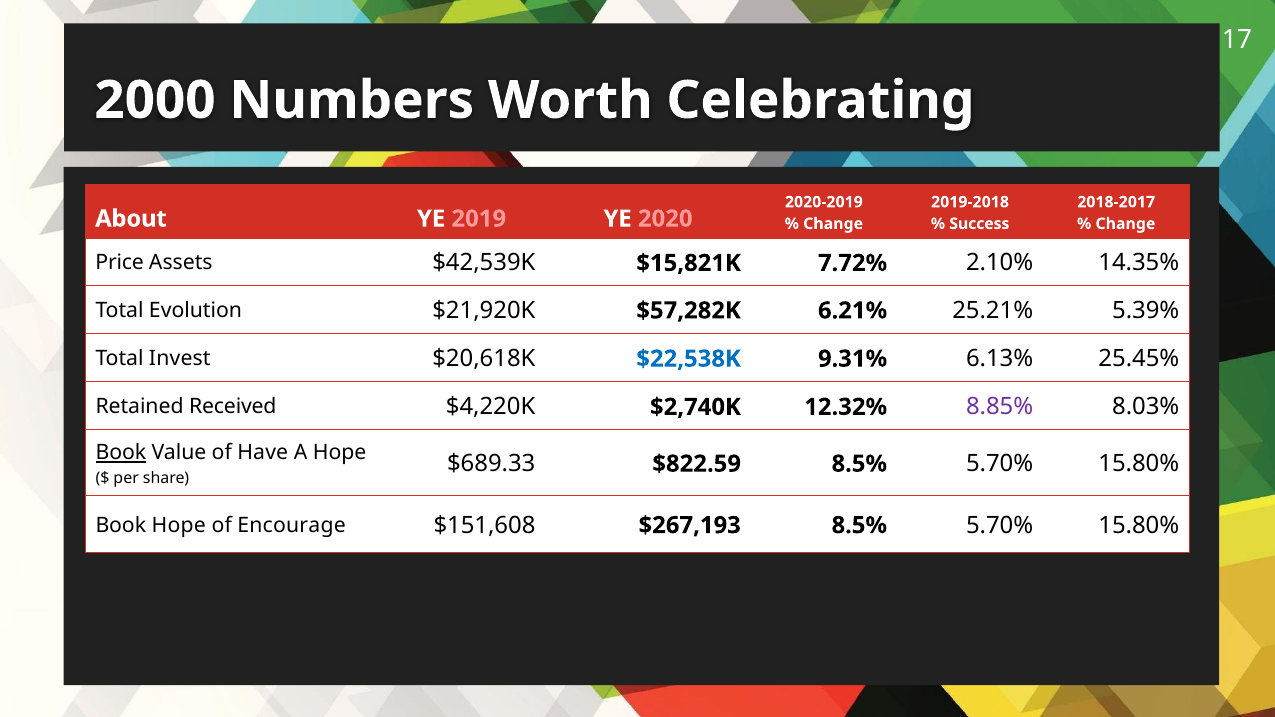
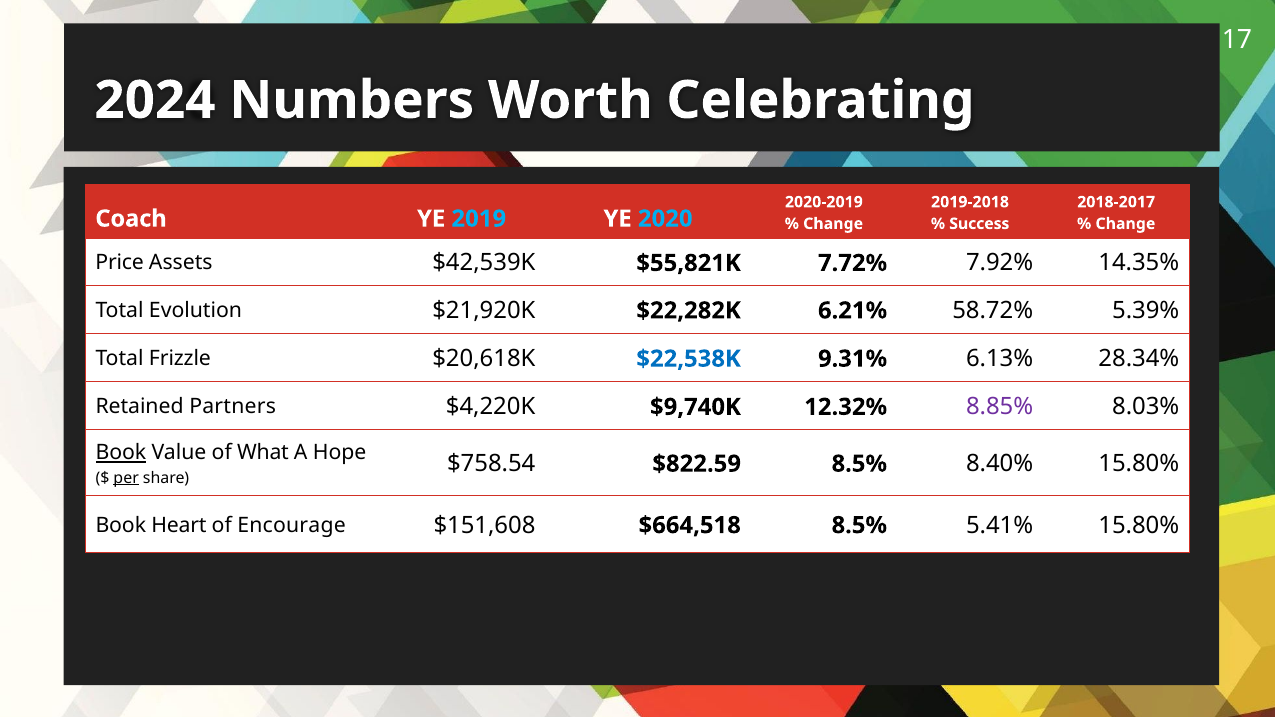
2000: 2000 -> 2024
About: About -> Coach
2019 colour: pink -> light blue
2020 colour: pink -> light blue
$15,821K: $15,821K -> $55,821K
2.10%: 2.10% -> 7.92%
$57,282K: $57,282K -> $22,282K
25.21%: 25.21% -> 58.72%
Invest: Invest -> Frizzle
25.45%: 25.45% -> 28.34%
Received: Received -> Partners
$2,740K: $2,740K -> $9,740K
Have: Have -> What
$689.33: $689.33 -> $758.54
$822.59 8.5% 5.70%: 5.70% -> 8.40%
per underline: none -> present
Book Hope: Hope -> Heart
$267,193: $267,193 -> $664,518
5.70% at (1000, 525): 5.70% -> 5.41%
